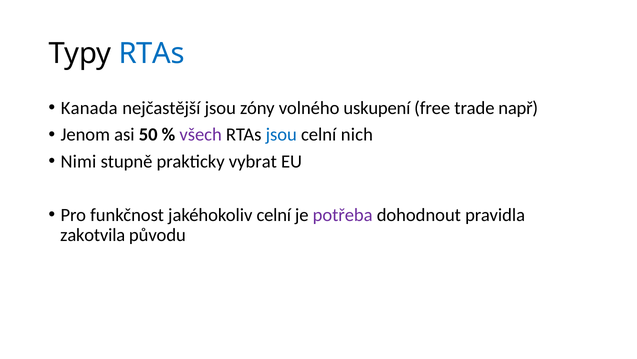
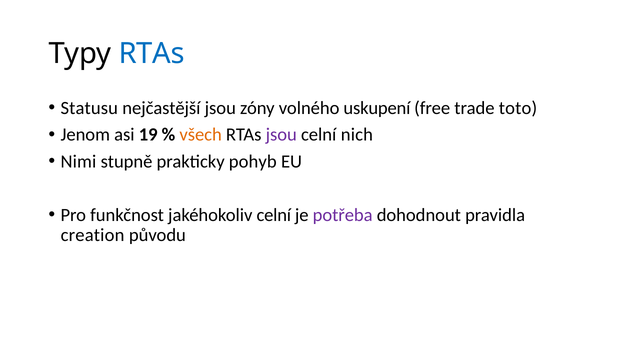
Kanada: Kanada -> Statusu
např: např -> toto
50: 50 -> 19
všech colour: purple -> orange
jsou at (281, 134) colour: blue -> purple
vybrat: vybrat -> pohyb
zakotvila: zakotvila -> creation
